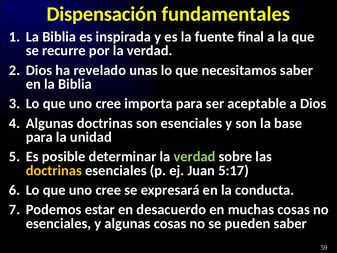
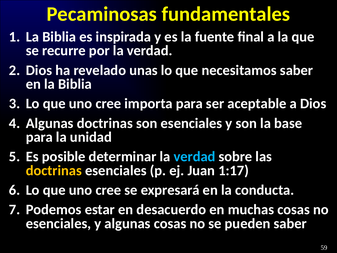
Dispensación: Dispensación -> Pecaminosas
verdad at (195, 157) colour: light green -> light blue
5:17: 5:17 -> 1:17
